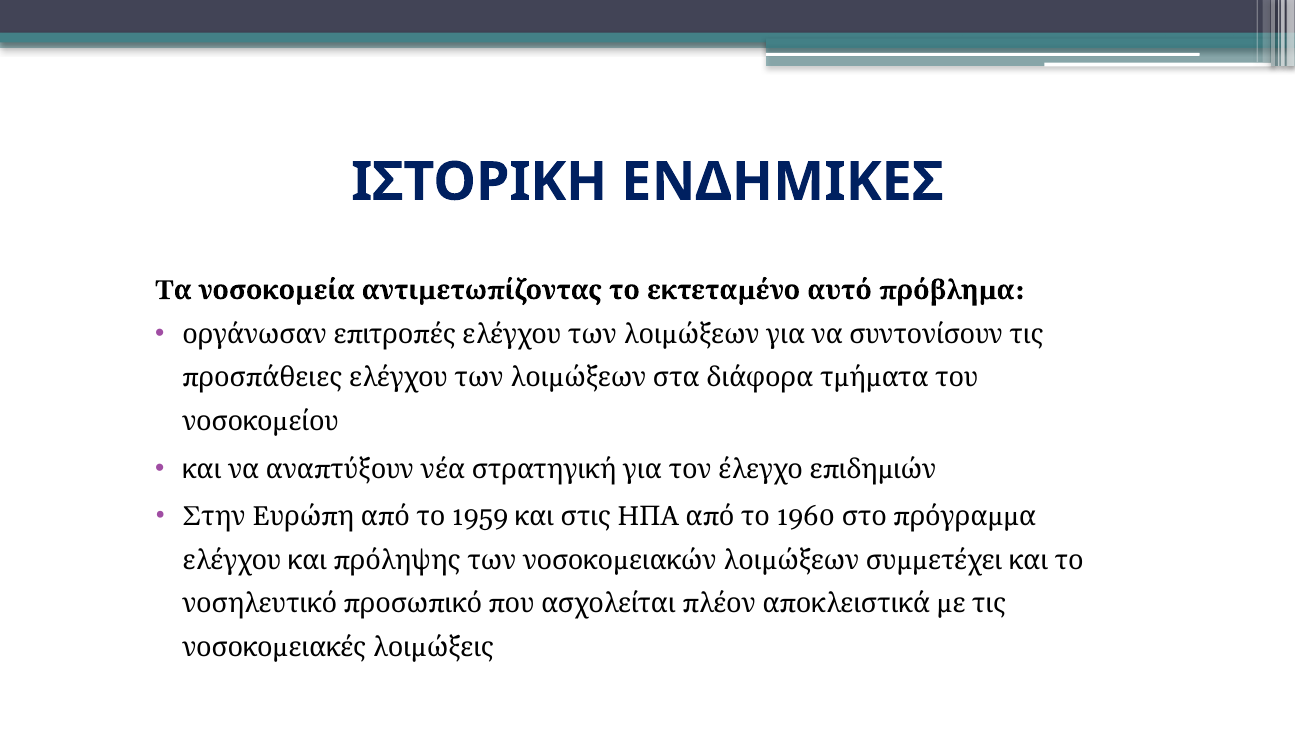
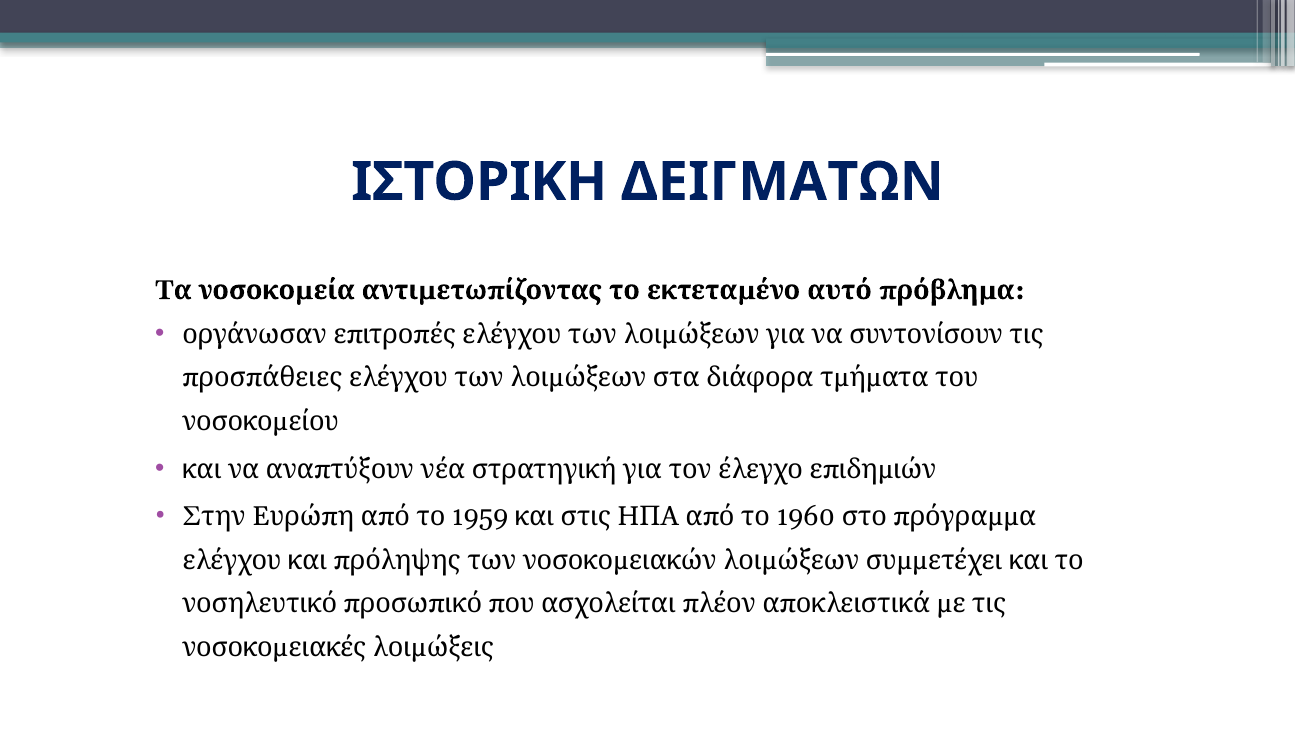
ΕΝΔΗΜΙΚΕΣ: ΕΝΔΗΜΙΚΕΣ -> ΔΕΙΓΜΑΤΩΝ
